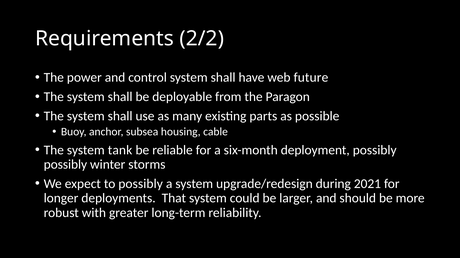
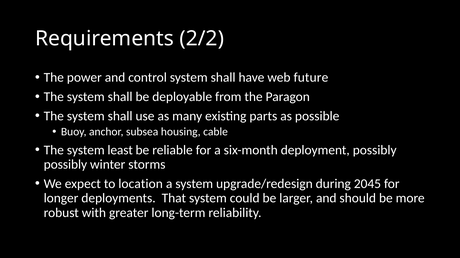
tank: tank -> least
to possibly: possibly -> location
2021: 2021 -> 2045
